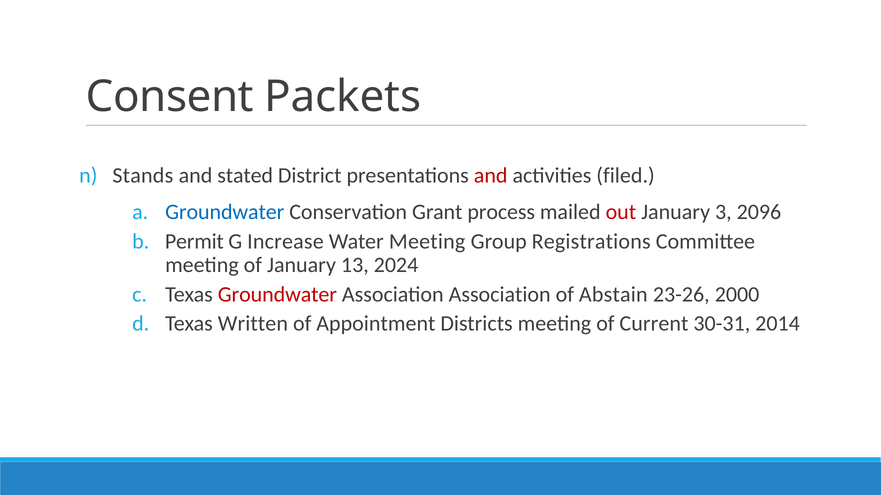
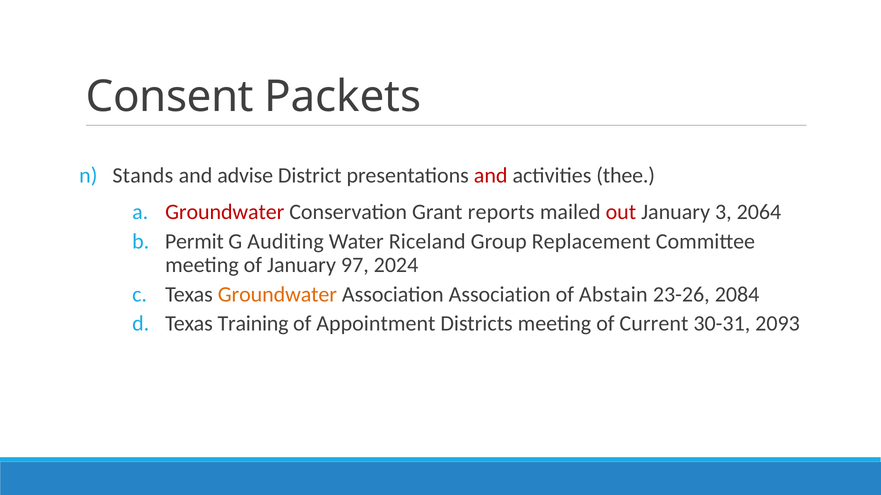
stated: stated -> advise
filed: filed -> thee
Groundwater at (225, 212) colour: blue -> red
process: process -> reports
2096: 2096 -> 2064
Increase: Increase -> Auditing
Water Meeting: Meeting -> Riceland
Registrations: Registrations -> Replacement
13: 13 -> 97
Groundwater at (277, 295) colour: red -> orange
2000: 2000 -> 2084
Written: Written -> Training
2014: 2014 -> 2093
